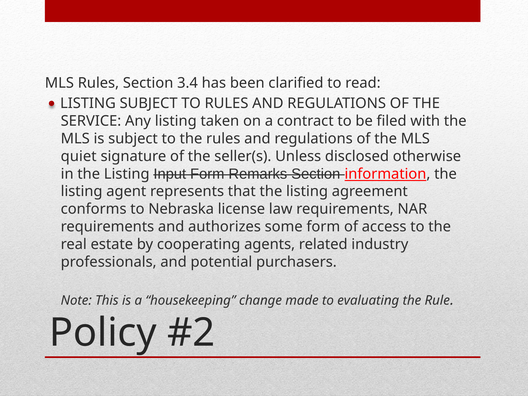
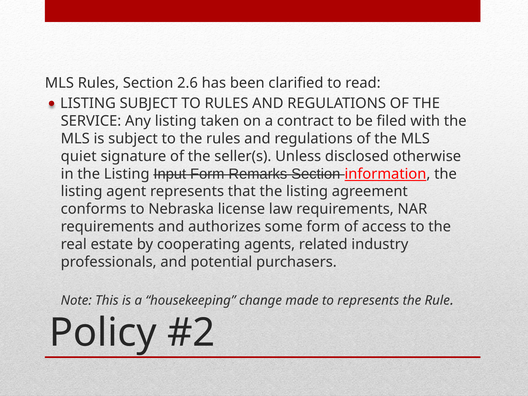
3.4: 3.4 -> 2.6
to evaluating: evaluating -> represents
